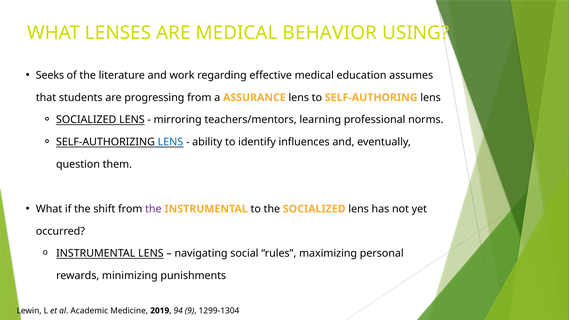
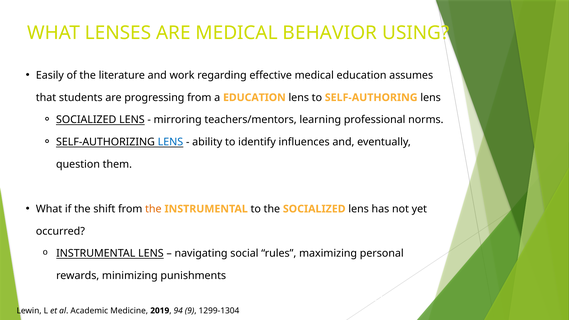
Seeks: Seeks -> Easily
a ASSURANCE: ASSURANCE -> EDUCATION
the at (153, 209) colour: purple -> orange
